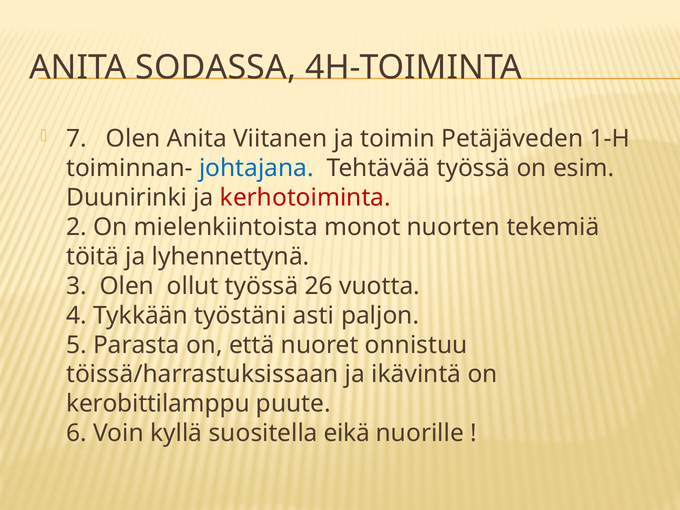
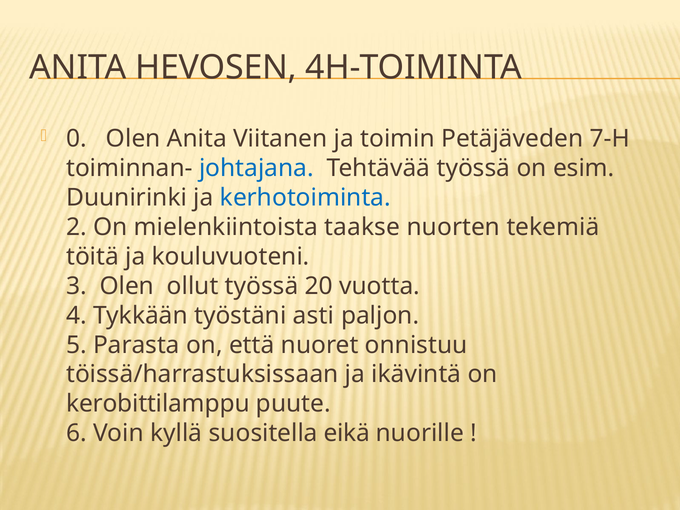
SODASSA: SODASSA -> HEVOSEN
7: 7 -> 0
1-H: 1-H -> 7-H
kerhotoiminta colour: red -> blue
monot: monot -> taakse
lyhennettynä: lyhennettynä -> kouluvuoteni
26: 26 -> 20
